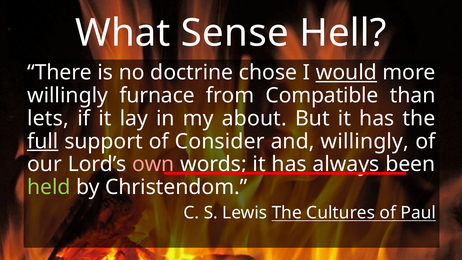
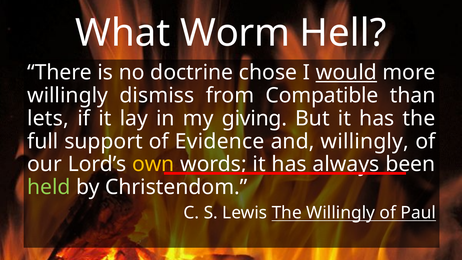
Sense: Sense -> Worm
furnace: furnace -> dismiss
about: about -> giving
full underline: present -> none
Consider: Consider -> Evidence
own colour: pink -> yellow
The Cultures: Cultures -> Willingly
